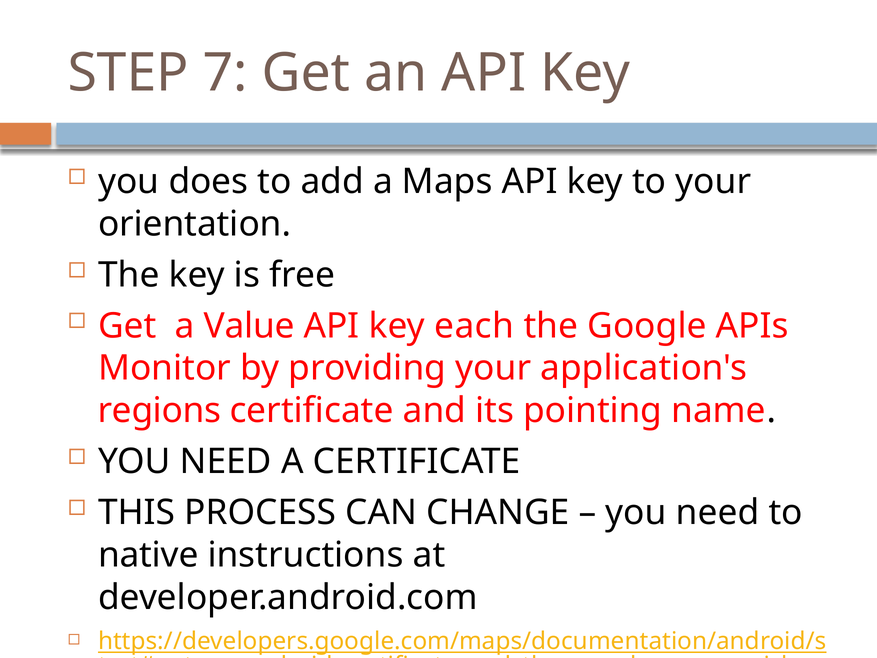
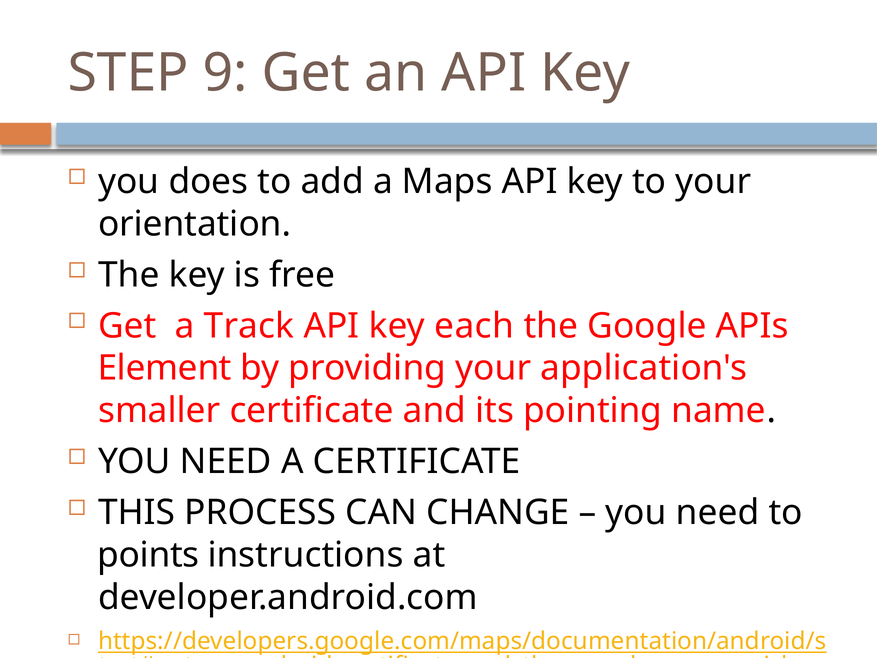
7: 7 -> 9
Value: Value -> Track
Monitor: Monitor -> Element
regions: regions -> smaller
native: native -> points
